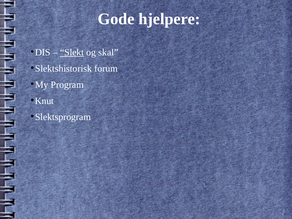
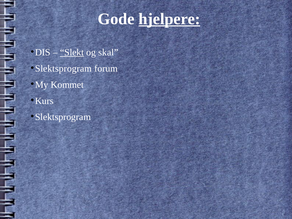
hjelpere underline: none -> present
Slektshistorisk at (63, 69): Slektshistorisk -> Slektsprogram
Program: Program -> Kommet
Knut: Knut -> Kurs
